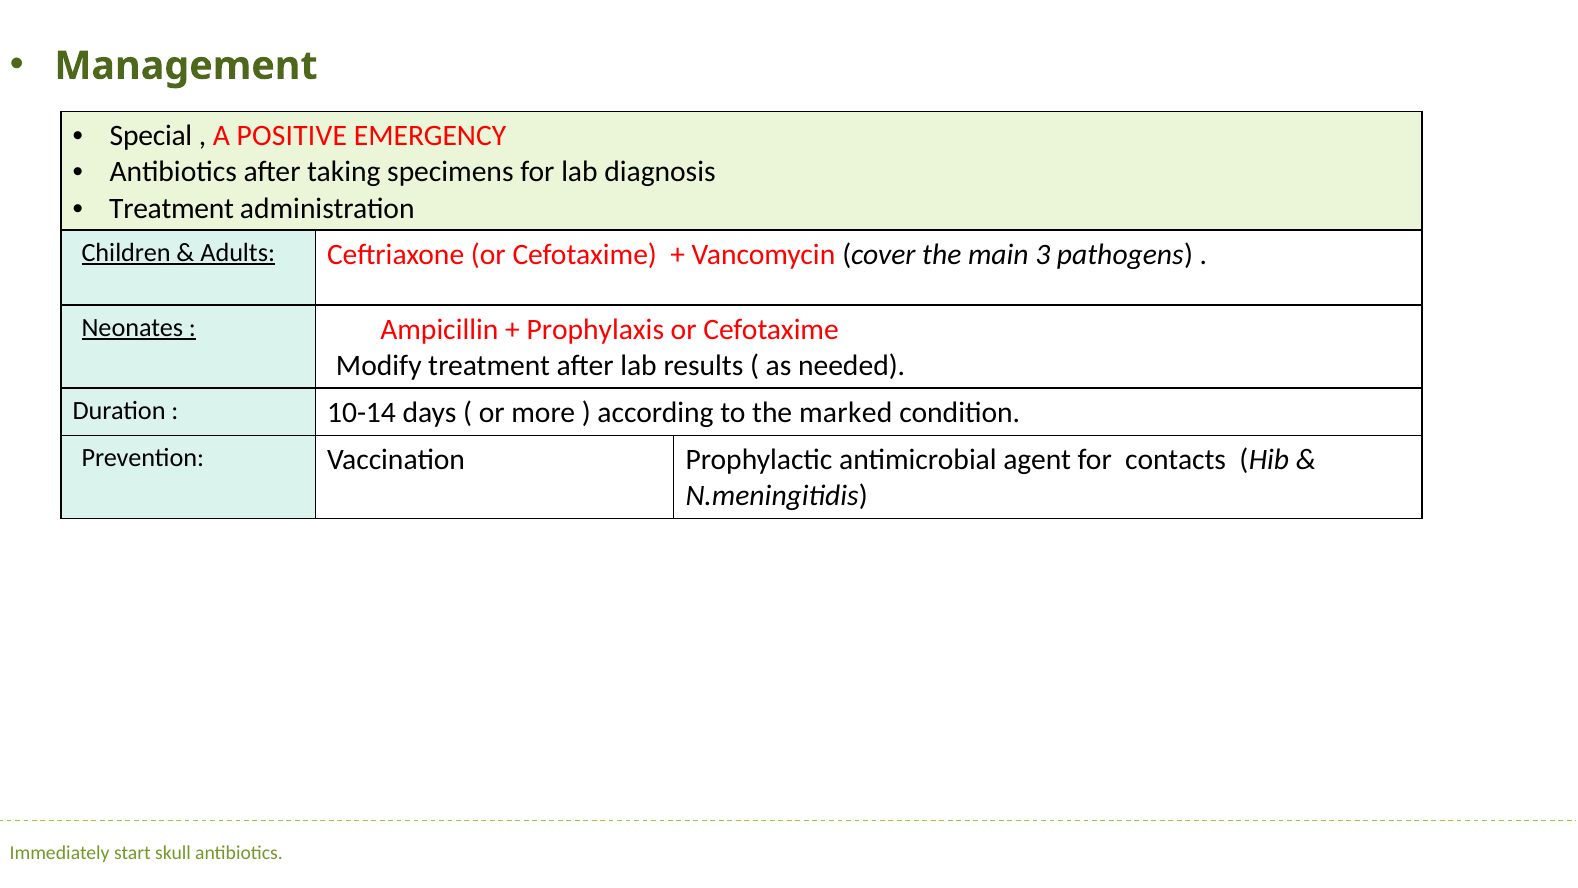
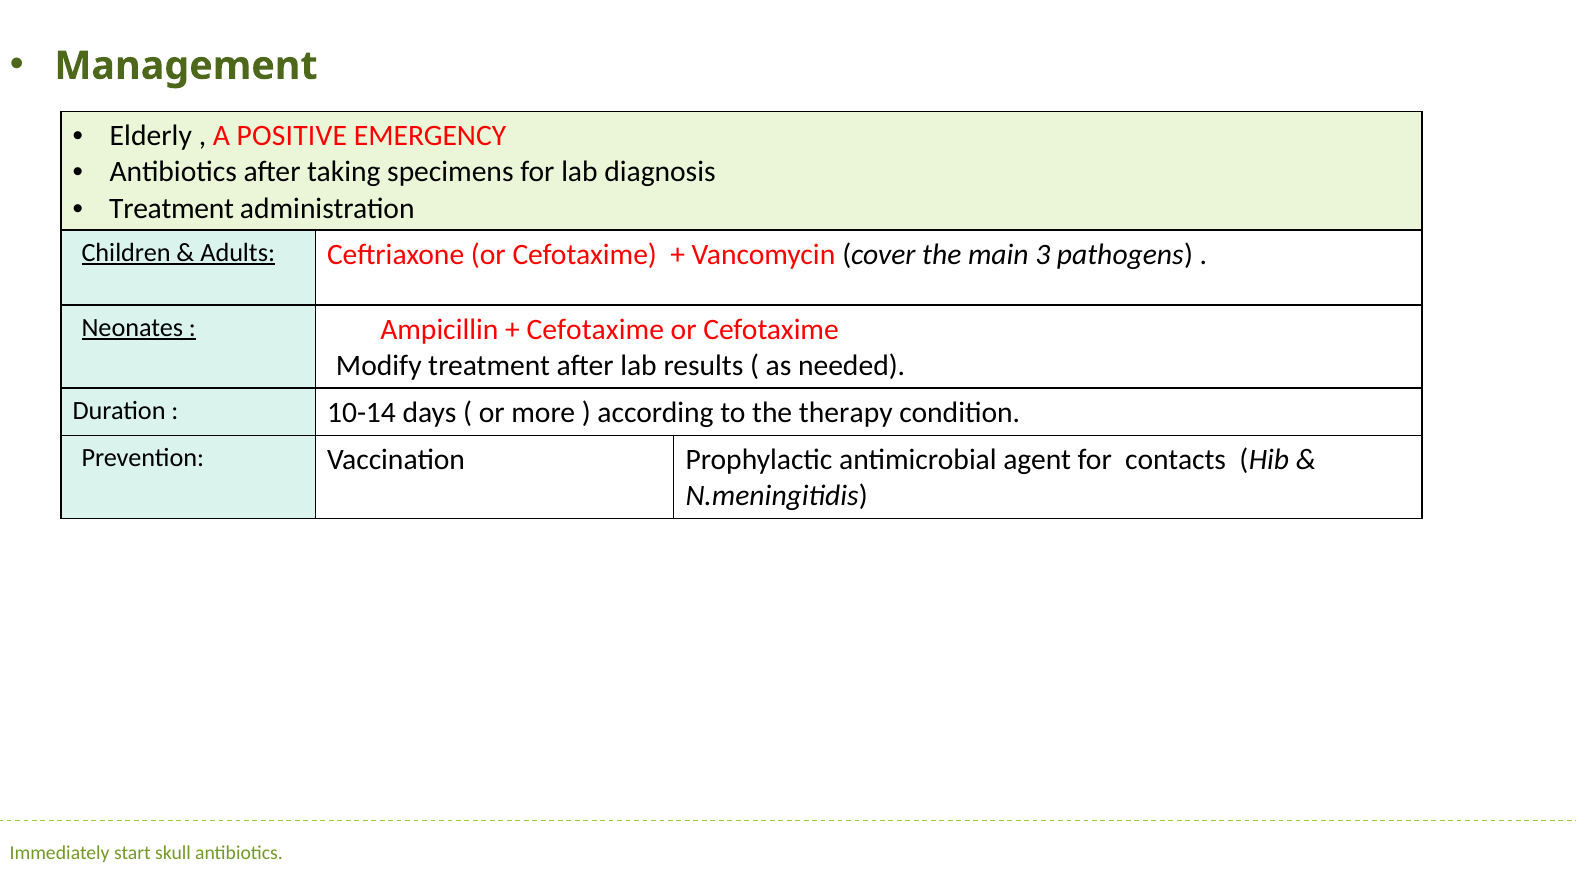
Special: Special -> Elderly
Prophylaxis at (595, 329): Prophylaxis -> Cefotaxime
marked: marked -> therapy
